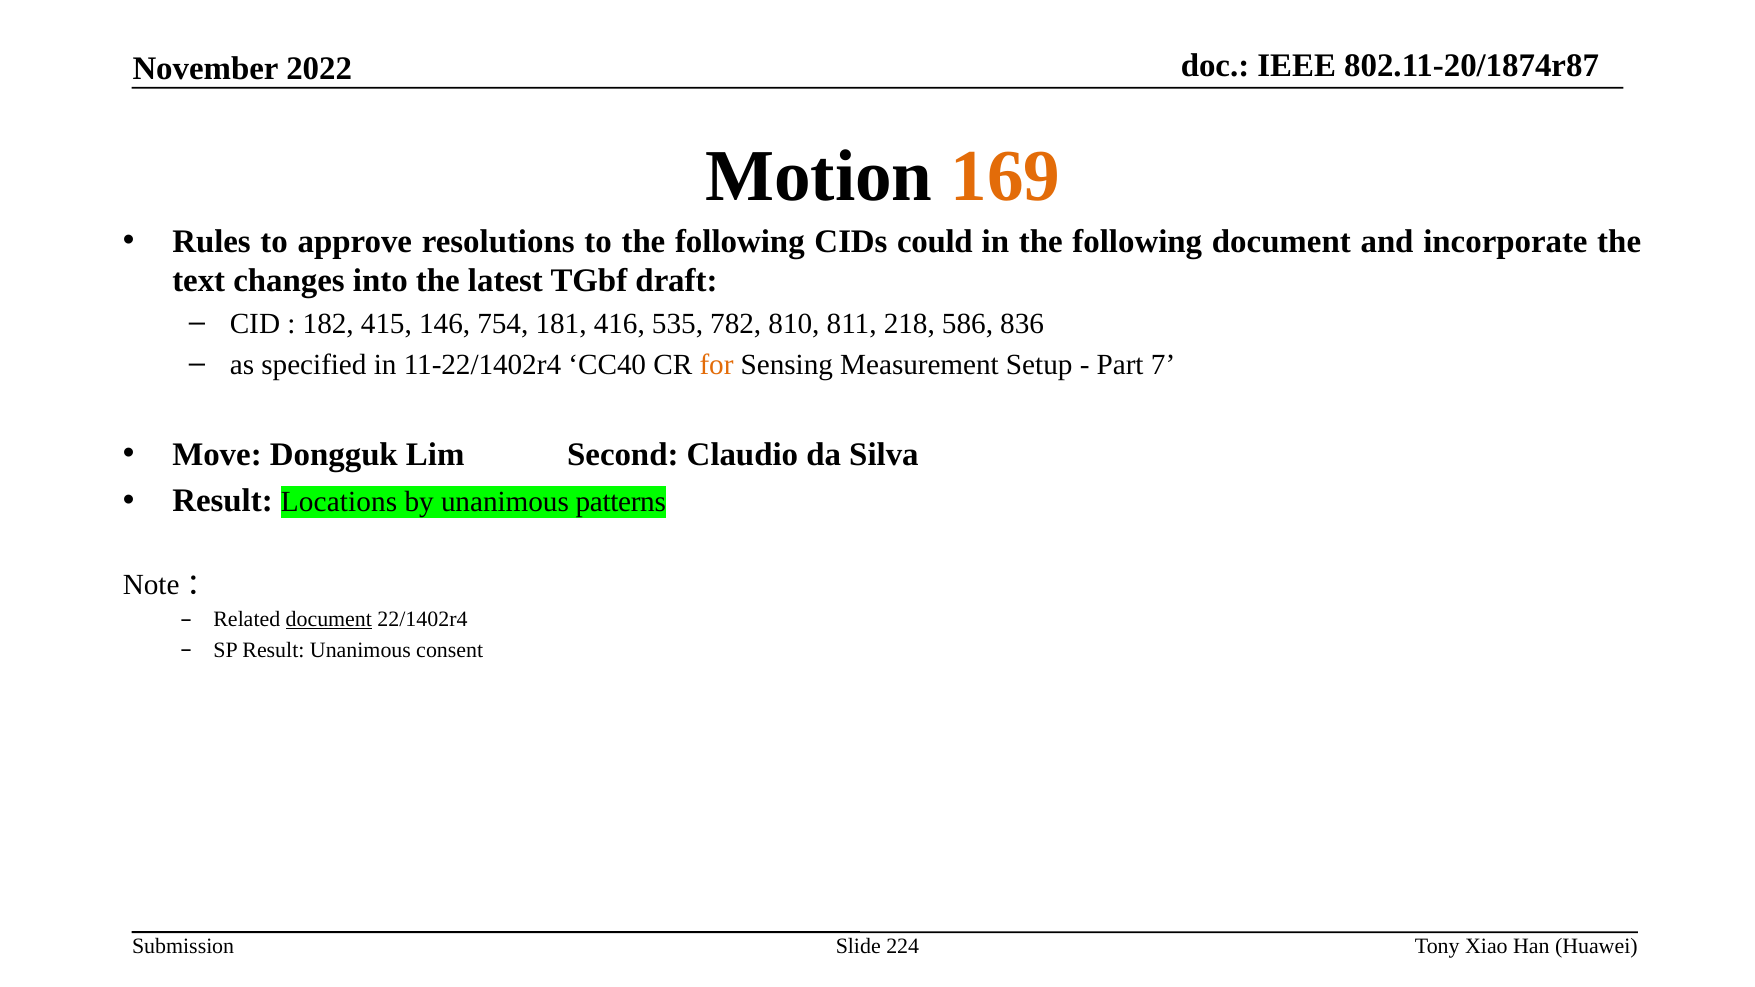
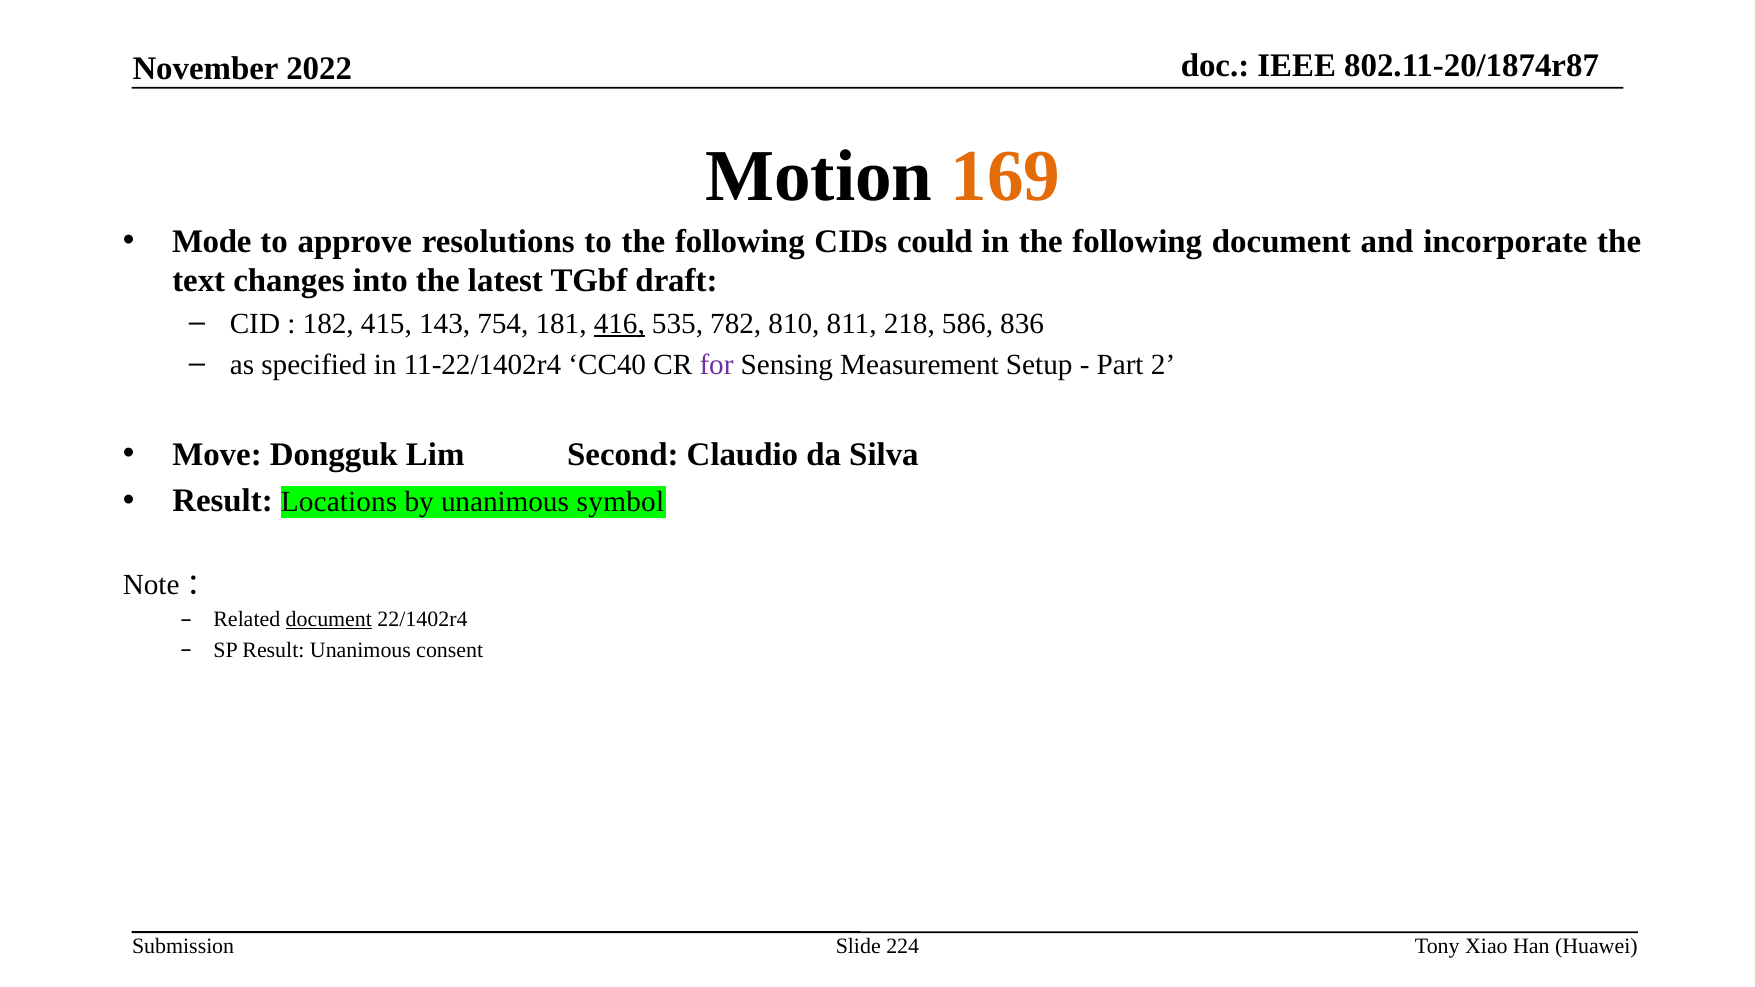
Rules: Rules -> Mode
146: 146 -> 143
416 underline: none -> present
for colour: orange -> purple
7: 7 -> 2
patterns: patterns -> symbol
